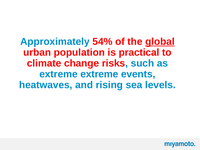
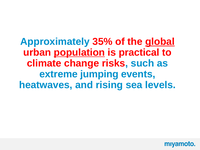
54%: 54% -> 35%
population underline: none -> present
extreme extreme: extreme -> jumping
